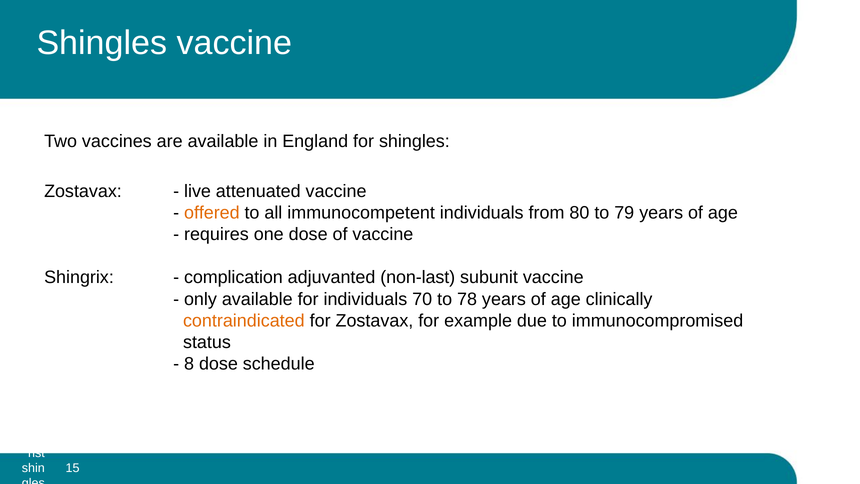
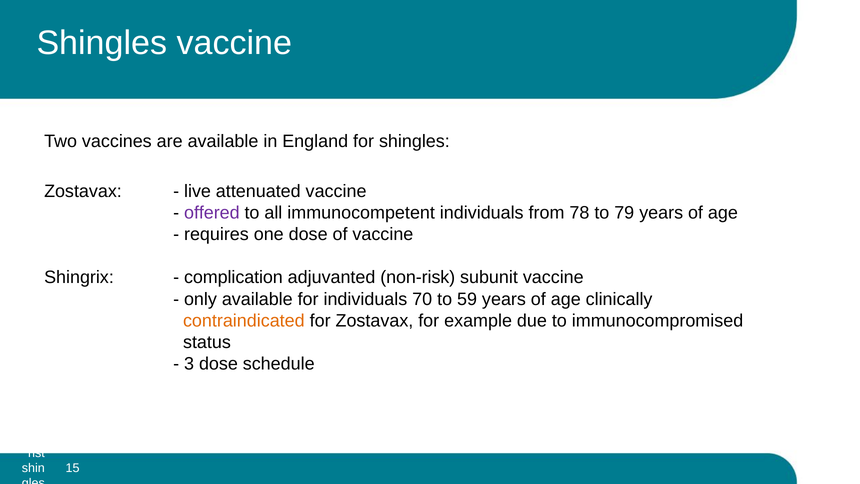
offered colour: orange -> purple
80: 80 -> 78
non-last: non-last -> non-risk
78: 78 -> 59
8: 8 -> 3
